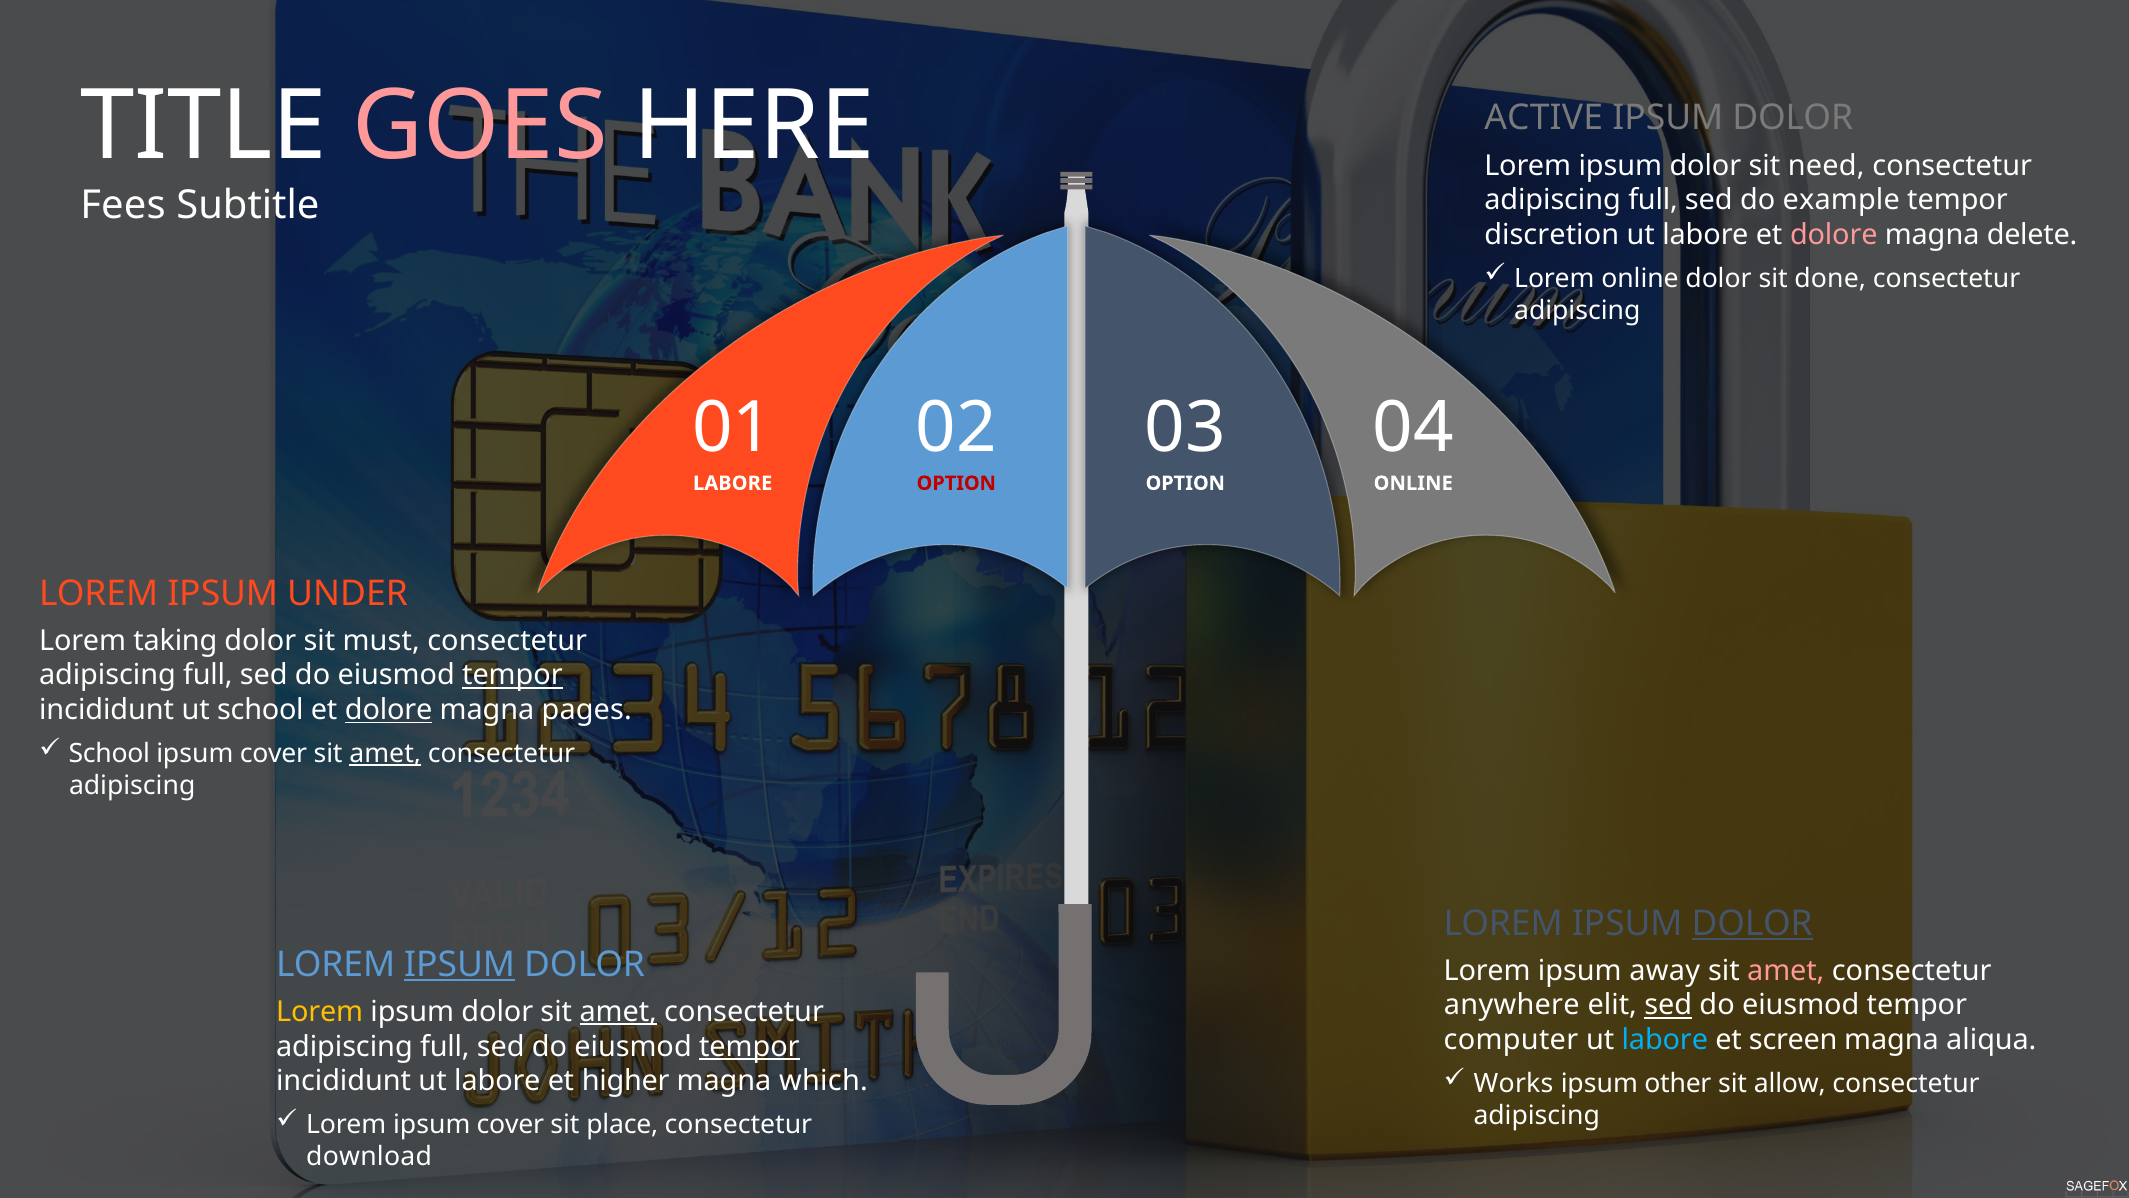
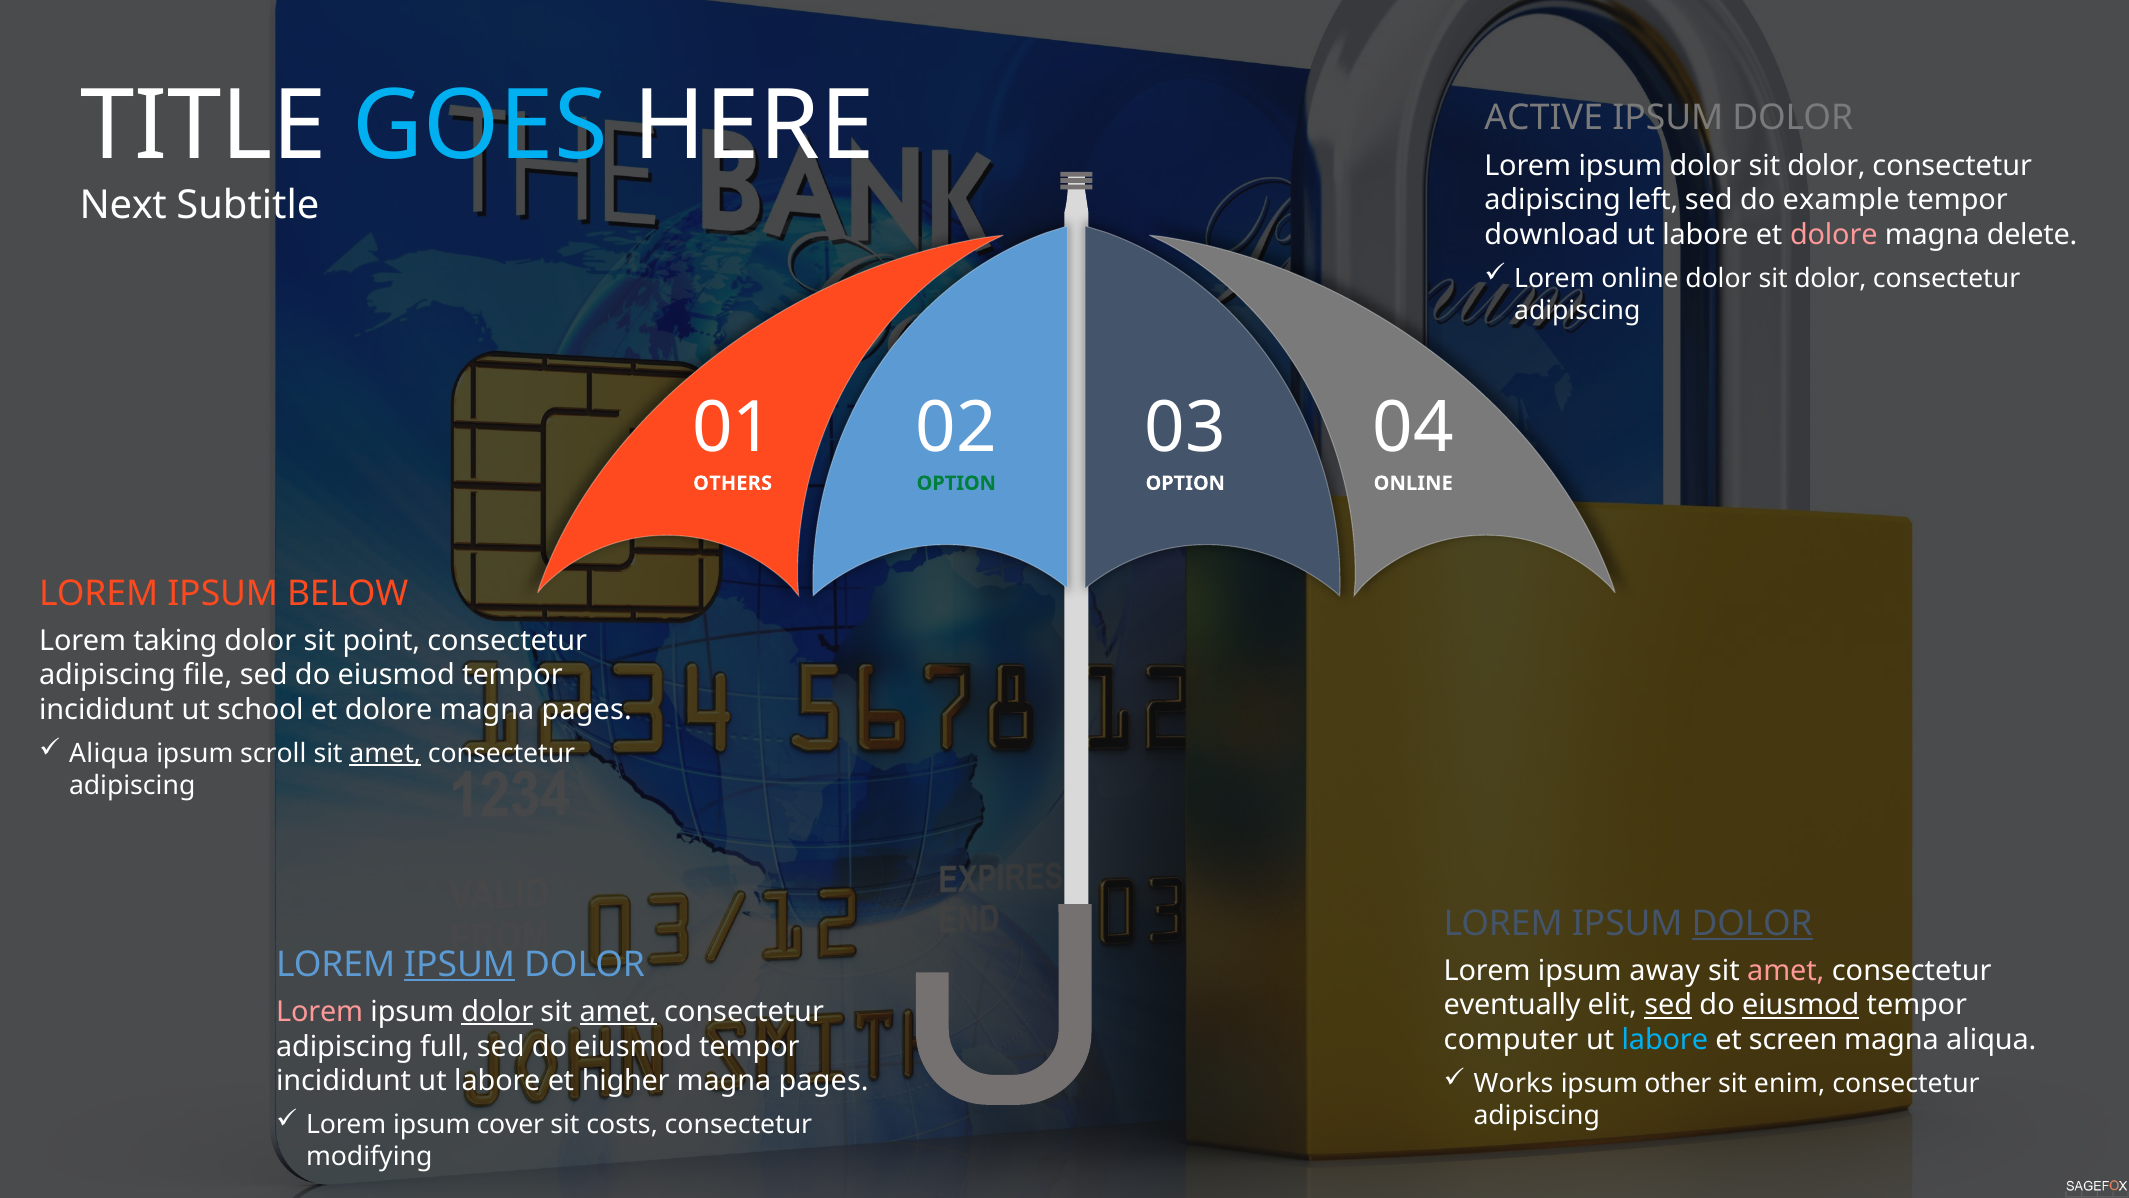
GOES colour: pink -> light blue
ipsum dolor sit need: need -> dolor
full at (1653, 200): full -> left
Fees: Fees -> Next
discretion: discretion -> download
done at (1830, 279): done -> dolor
LABORE at (733, 483): LABORE -> OTHERS
OPTION at (956, 483) colour: red -> green
UNDER: UNDER -> BELOW
must: must -> point
full at (208, 675): full -> file
tempor at (512, 675) underline: present -> none
dolore at (389, 710) underline: present -> none
School at (109, 754): School -> Aliqua
cover at (273, 754): cover -> scroll
anywhere: anywhere -> eventually
eiusmod at (1801, 1005) underline: none -> present
Lorem at (320, 1012) colour: yellow -> pink
dolor at (497, 1012) underline: none -> present
tempor at (749, 1046) underline: present -> none
allow: allow -> enim
which at (824, 1081): which -> pages
place: place -> costs
download: download -> modifying
